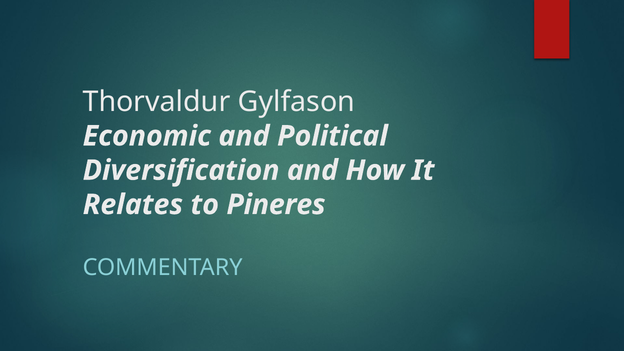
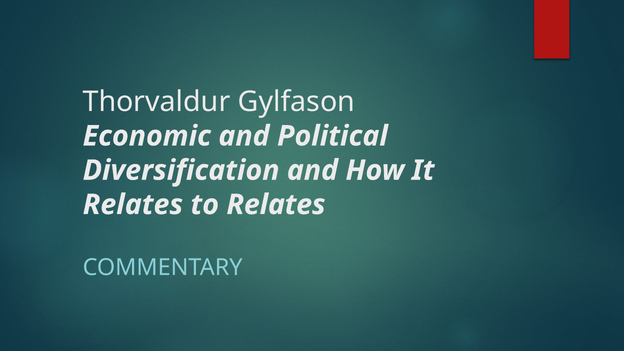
to Pineres: Pineres -> Relates
